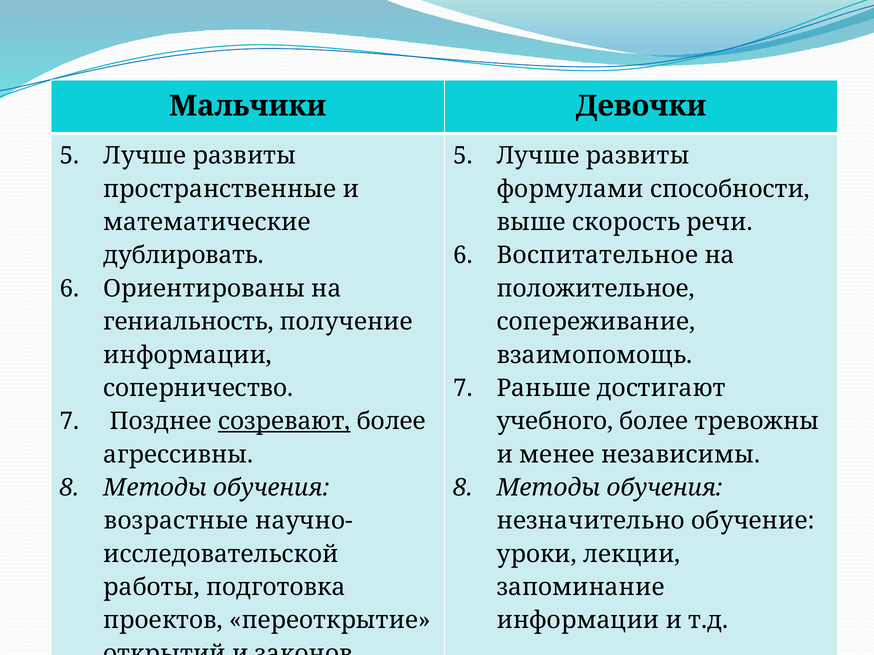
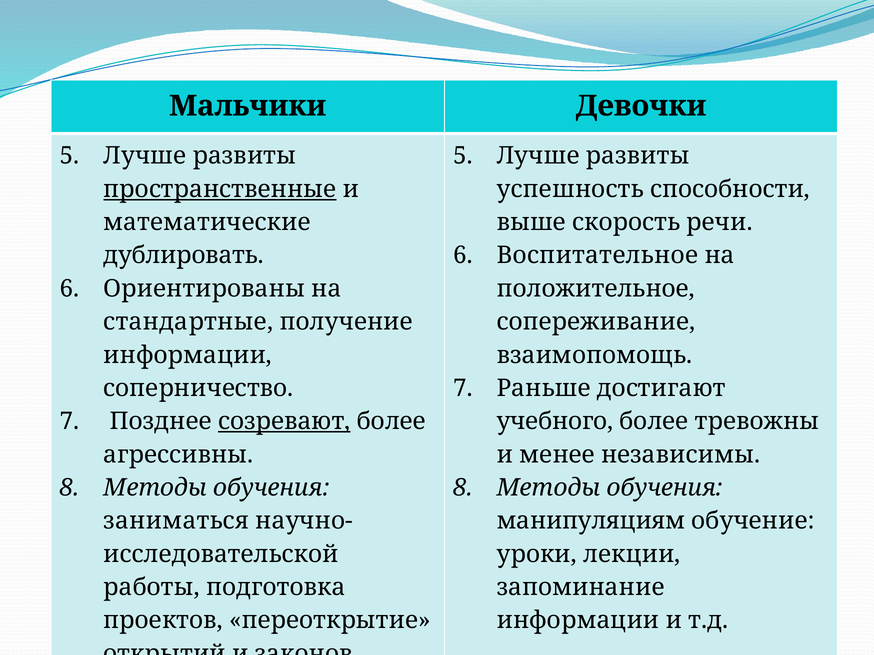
пространственные underline: none -> present
формулами: формулами -> успешность
гениальность: гениальность -> стандартные
возрастные: возрастные -> заниматься
незначительно: незначительно -> манипуляциям
